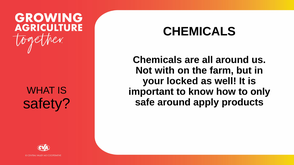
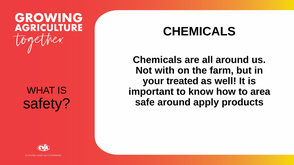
locked: locked -> treated
only: only -> area
